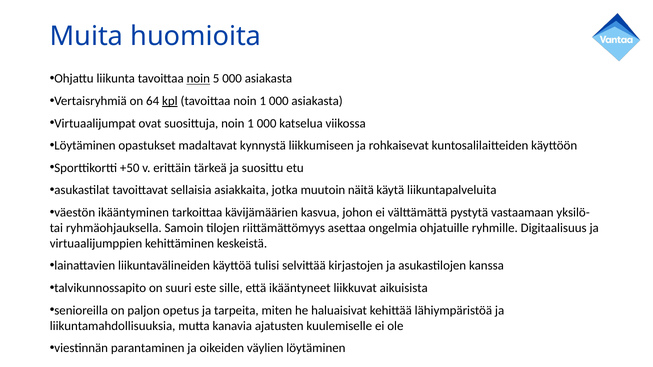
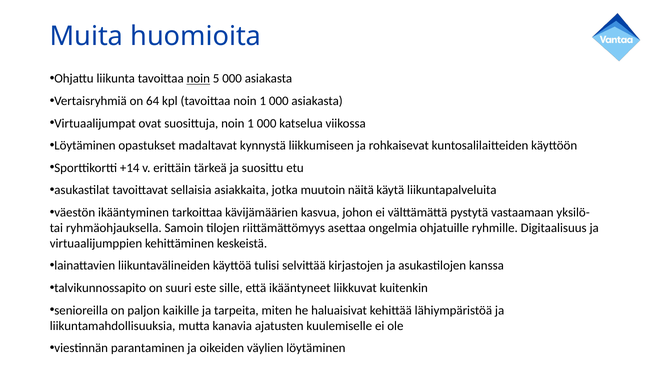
kpl underline: present -> none
+50: +50 -> +14
aikuisista: aikuisista -> kuitenkin
opetus: opetus -> kaikille
